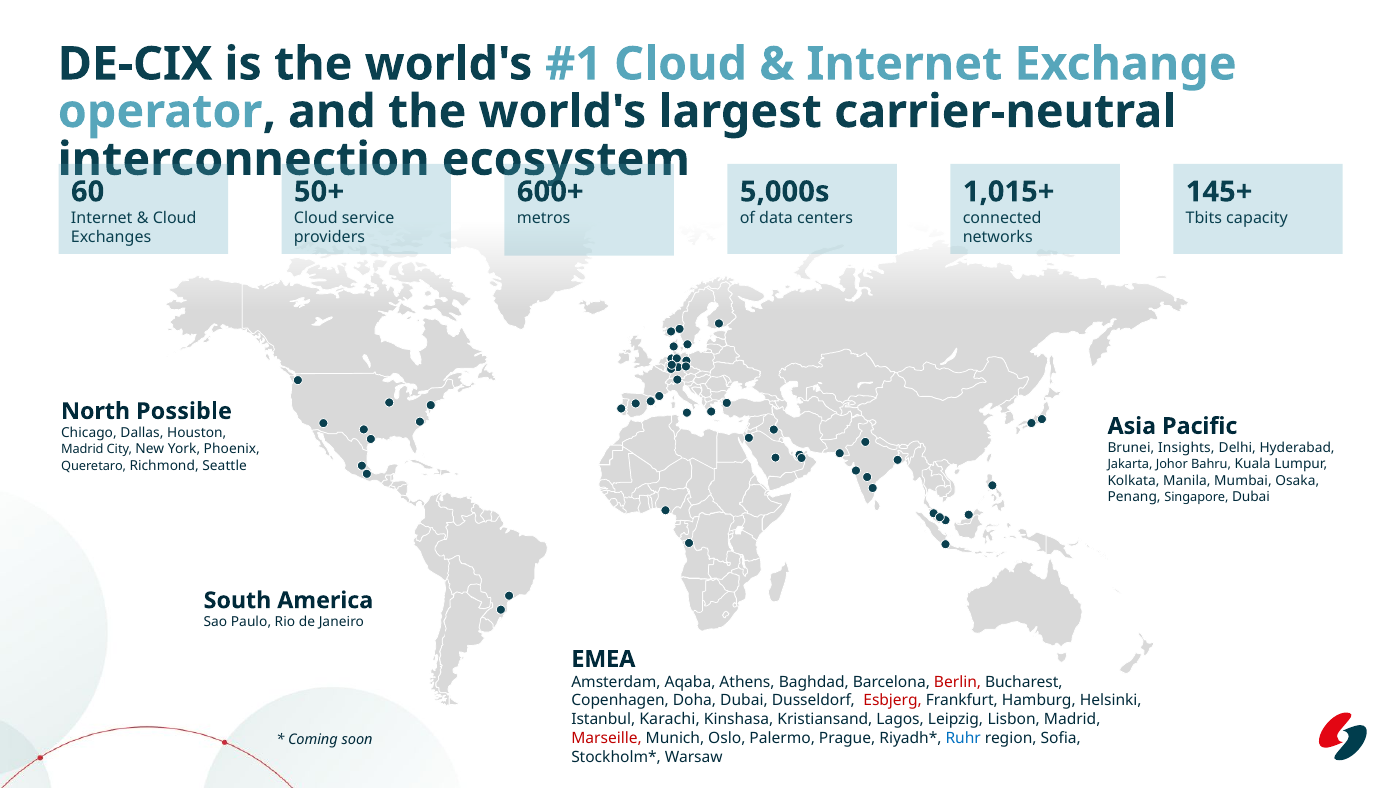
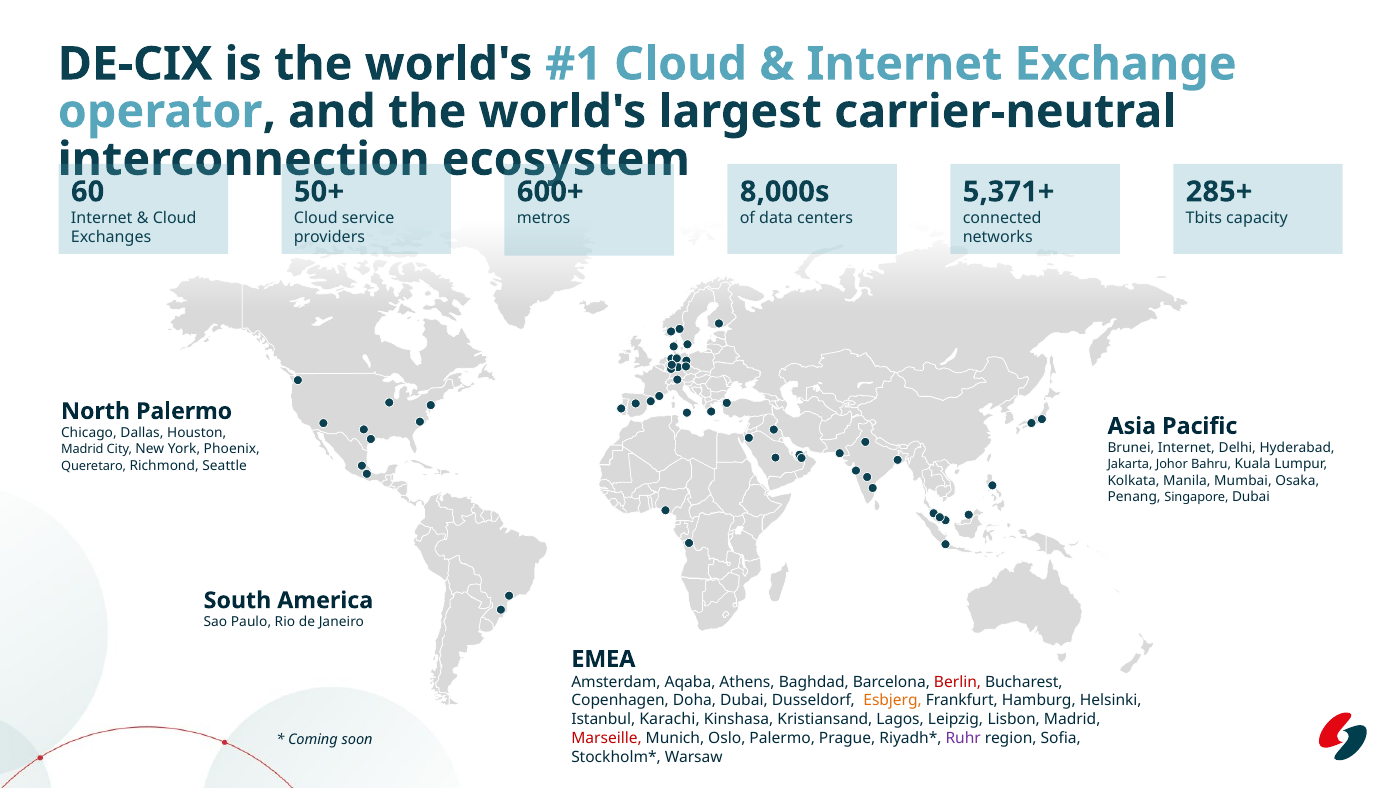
5,000s: 5,000s -> 8,000s
1,015+: 1,015+ -> 5,371+
145+: 145+ -> 285+
North Possible: Possible -> Palermo
Brunei Insights: Insights -> Internet
Esbjerg colour: red -> orange
Ruhr colour: blue -> purple
